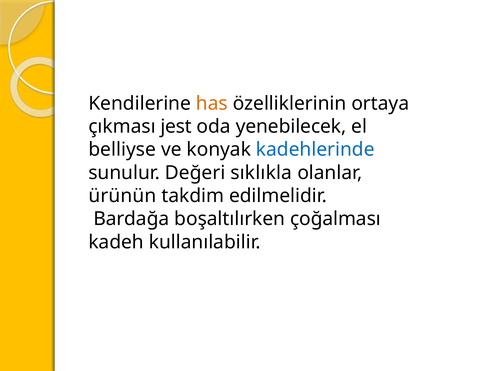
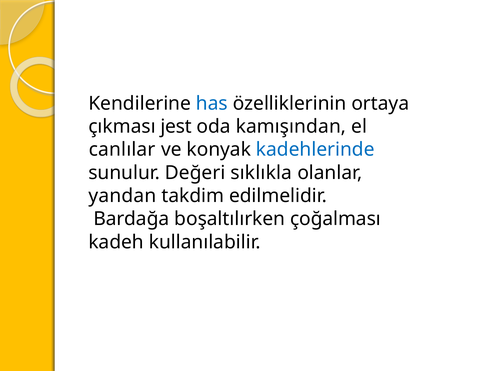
has colour: orange -> blue
yenebilecek: yenebilecek -> kamışından
belliyse: belliyse -> canlılar
ürünün: ürünün -> yandan
